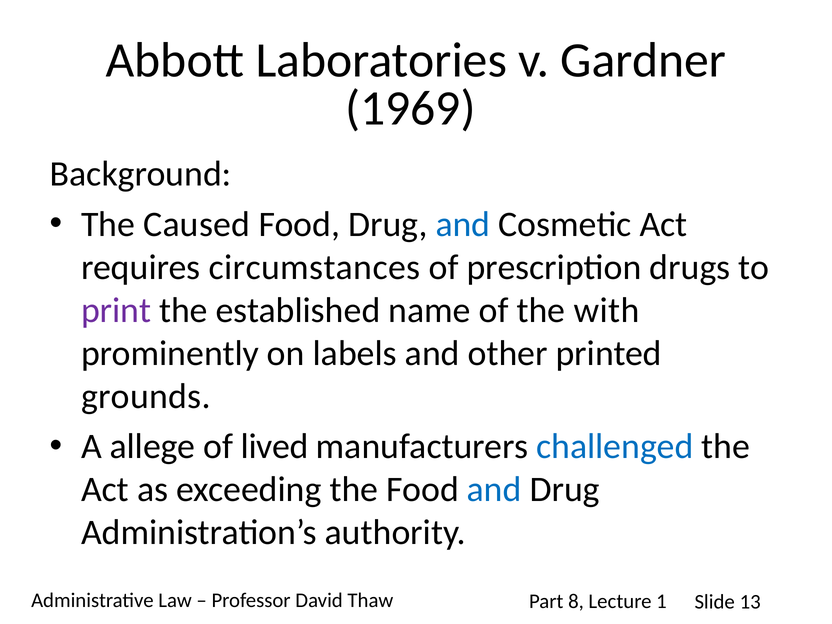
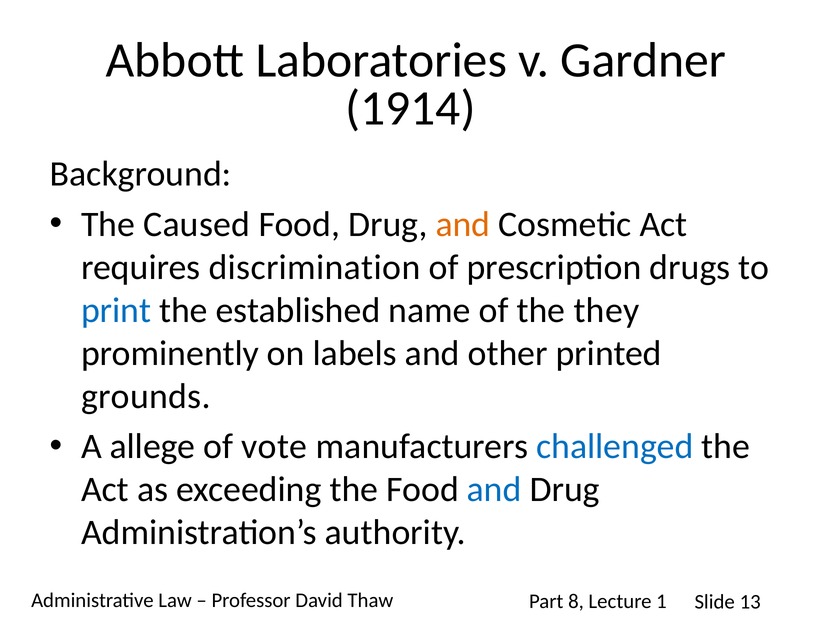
1969: 1969 -> 1914
and at (463, 224) colour: blue -> orange
circumstances: circumstances -> discrimination
print colour: purple -> blue
with: with -> they
lived: lived -> vote
